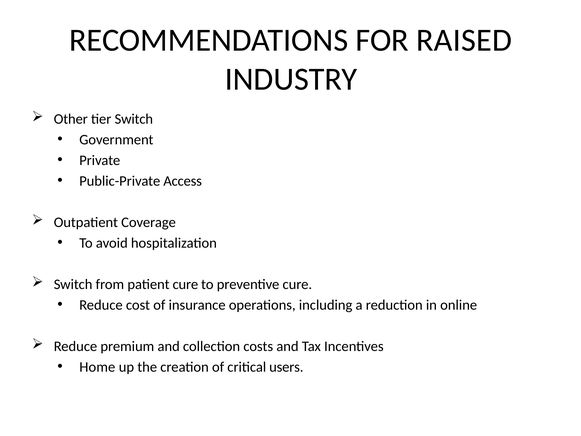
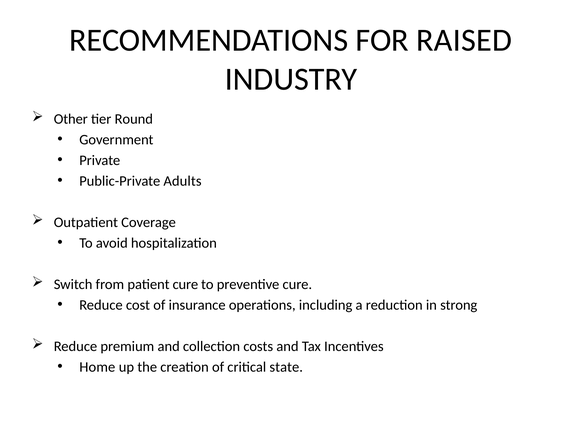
tier Switch: Switch -> Round
Access: Access -> Adults
online: online -> strong
users: users -> state
